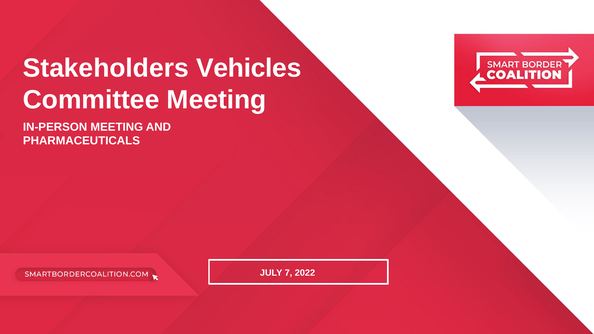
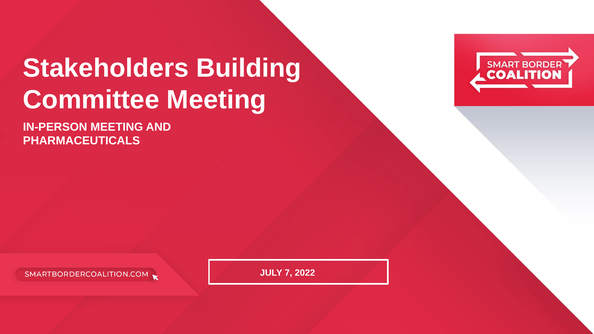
Vehicles: Vehicles -> Building
